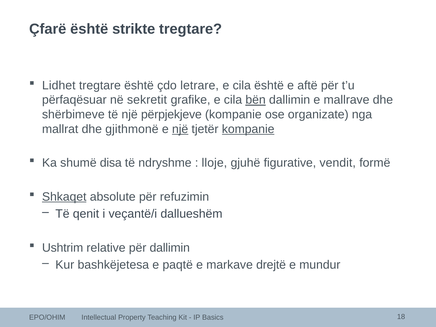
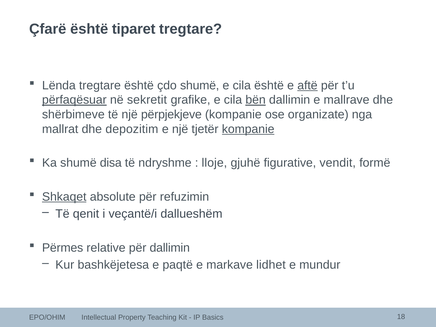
strikte: strikte -> tiparet
Lidhet: Lidhet -> Lënda
çdo letrare: letrare -> shumë
aftë underline: none -> present
përfaqësuar underline: none -> present
gjithmonë: gjithmonë -> depozitim
një at (180, 129) underline: present -> none
Ushtrim: Ushtrim -> Përmes
drejtë: drejtë -> lidhet
